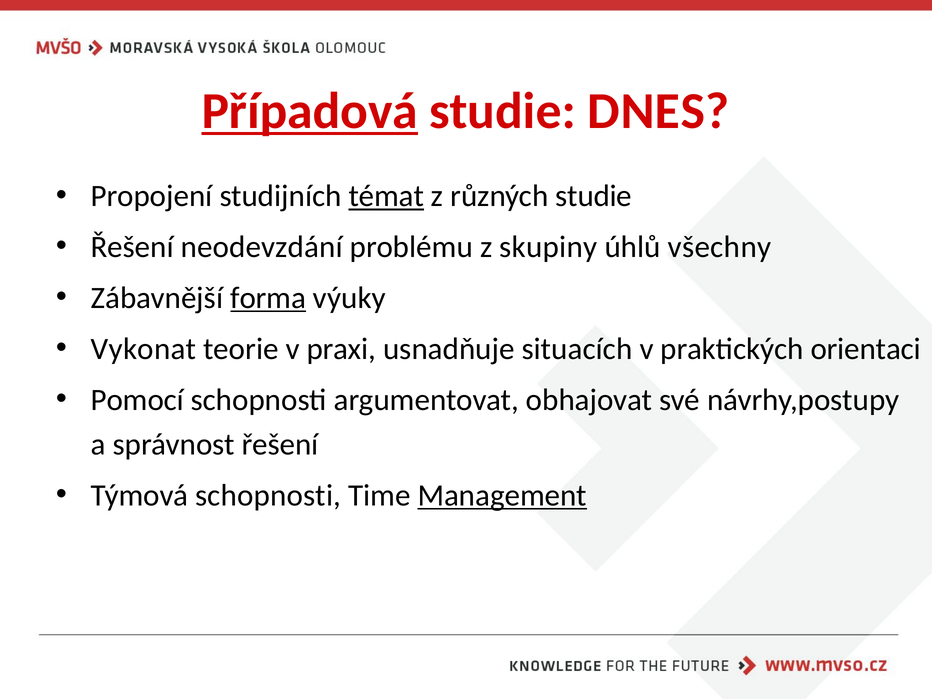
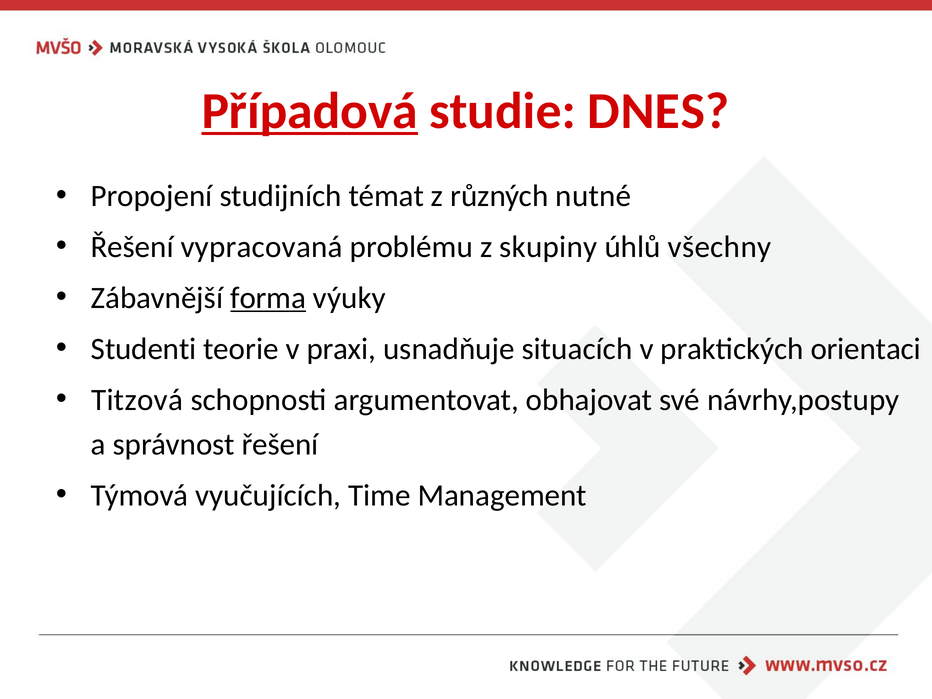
témat underline: present -> none
různých studie: studie -> nutné
neodevzdání: neodevzdání -> vypracovaná
Vykonat: Vykonat -> Studenti
Pomocí: Pomocí -> Titzová
Týmová schopnosti: schopnosti -> vyučujících
Management underline: present -> none
